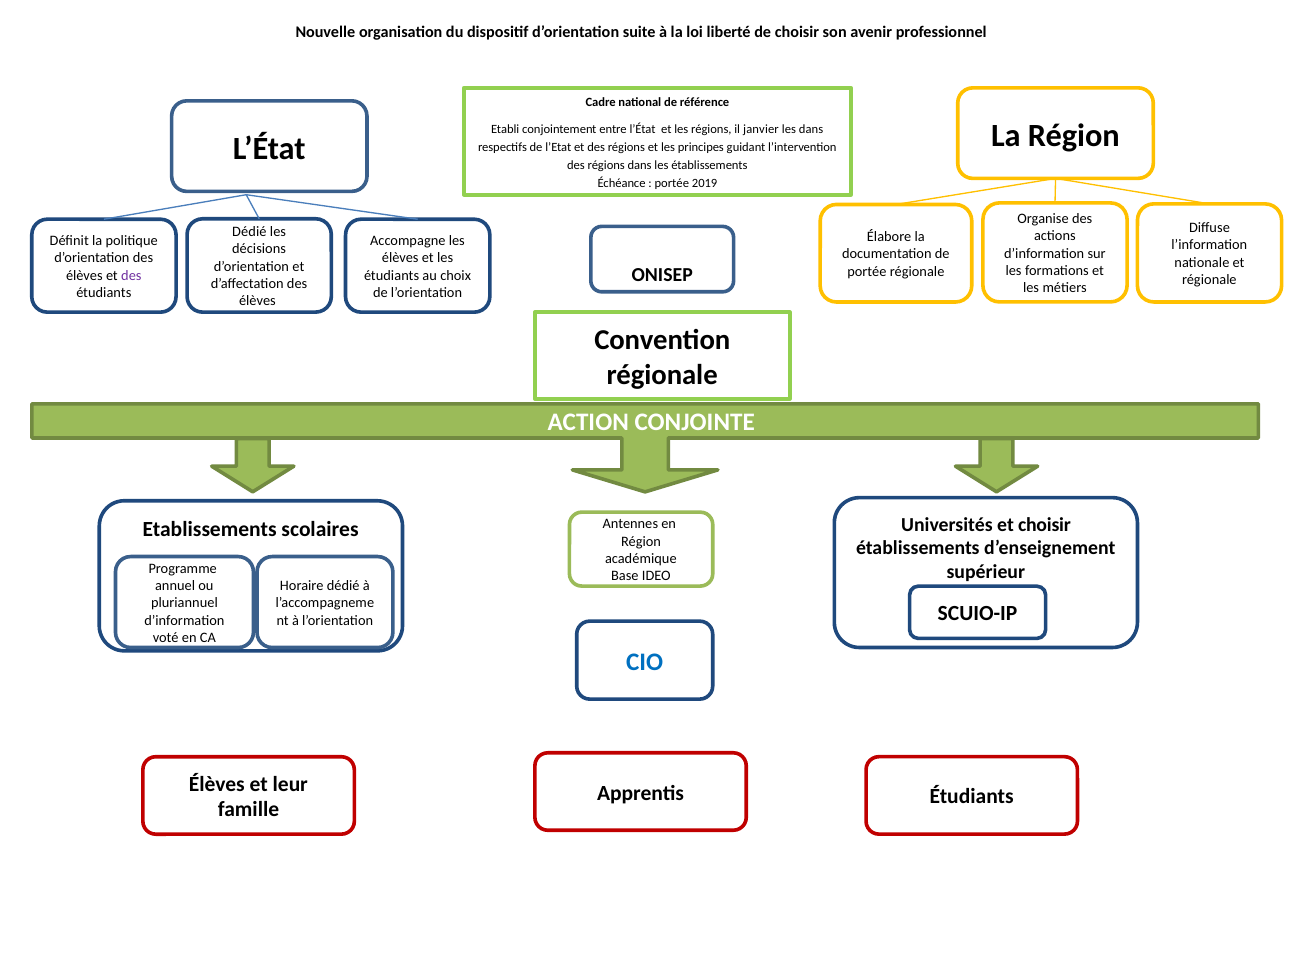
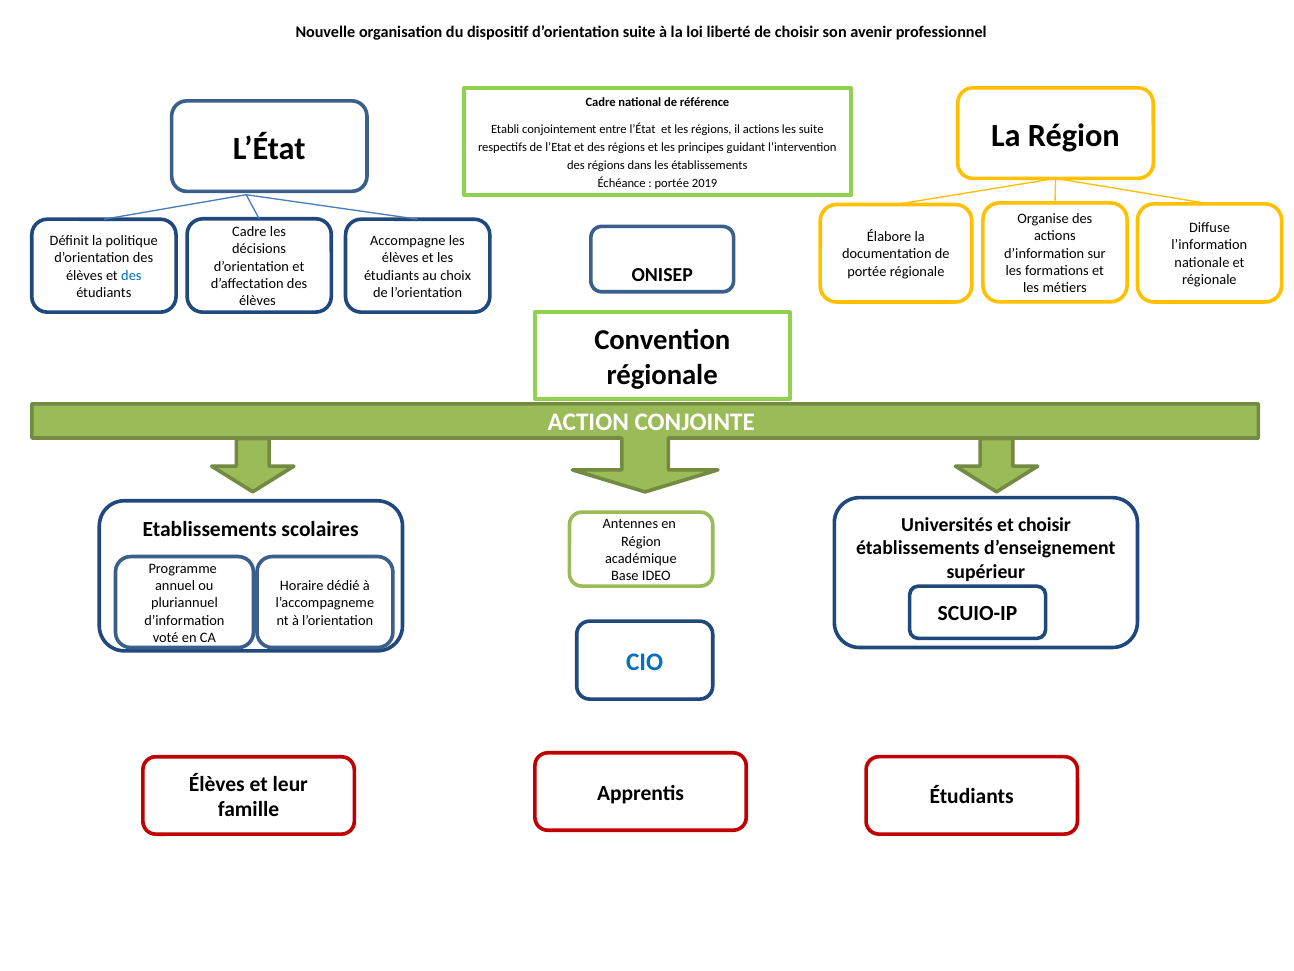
il janvier: janvier -> actions
les dans: dans -> suite
Dédié at (249, 232): Dédié -> Cadre
des at (131, 275) colour: purple -> blue
